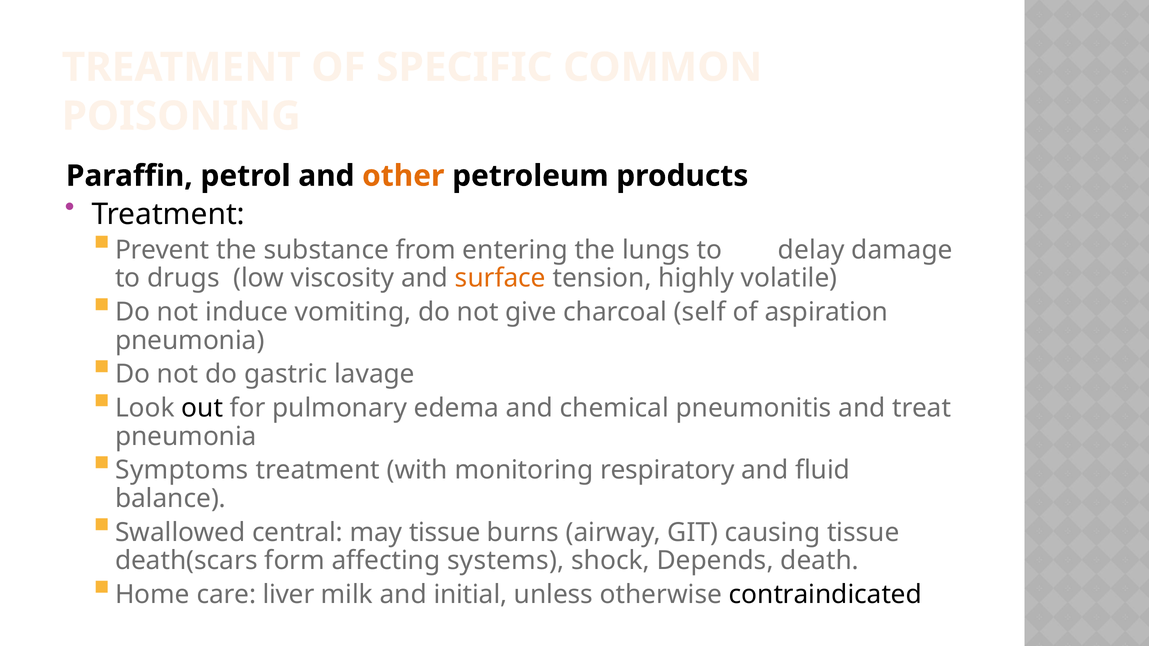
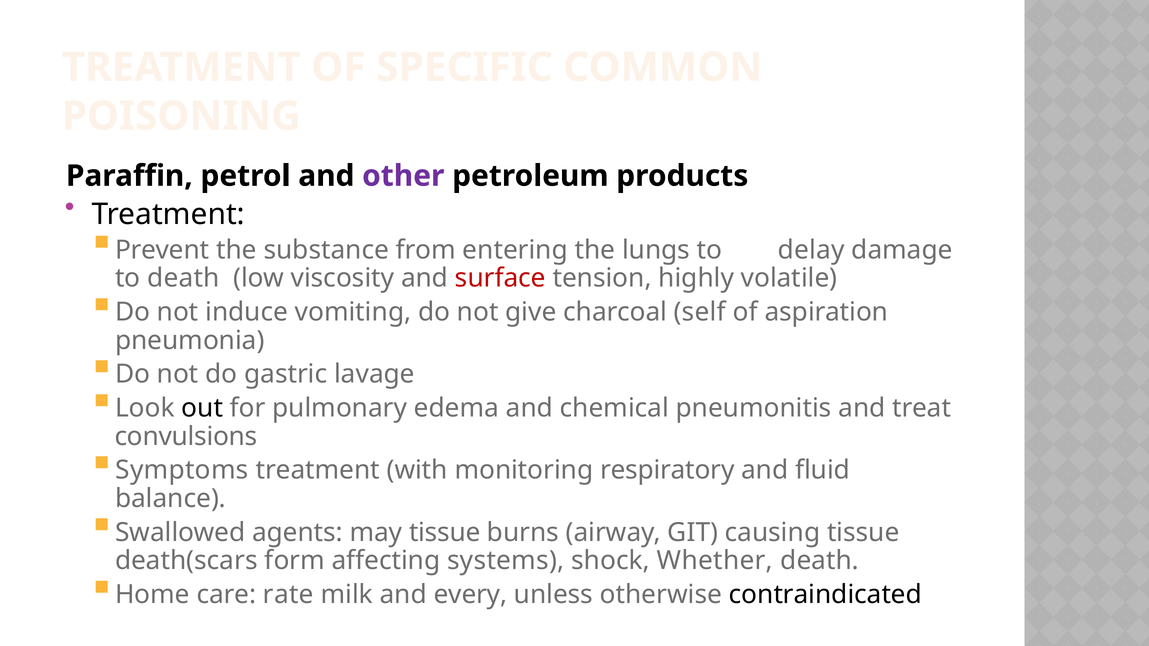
other colour: orange -> purple
to drugs: drugs -> death
surface colour: orange -> red
pneumonia at (186, 437): pneumonia -> convulsions
central: central -> agents
Depends: Depends -> Whether
liver: liver -> rate
initial: initial -> every
